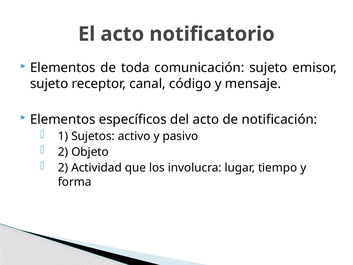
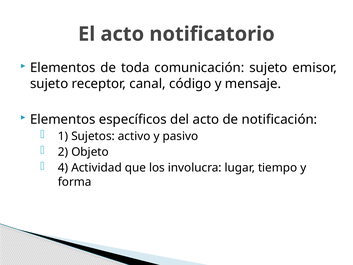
2 at (63, 168): 2 -> 4
